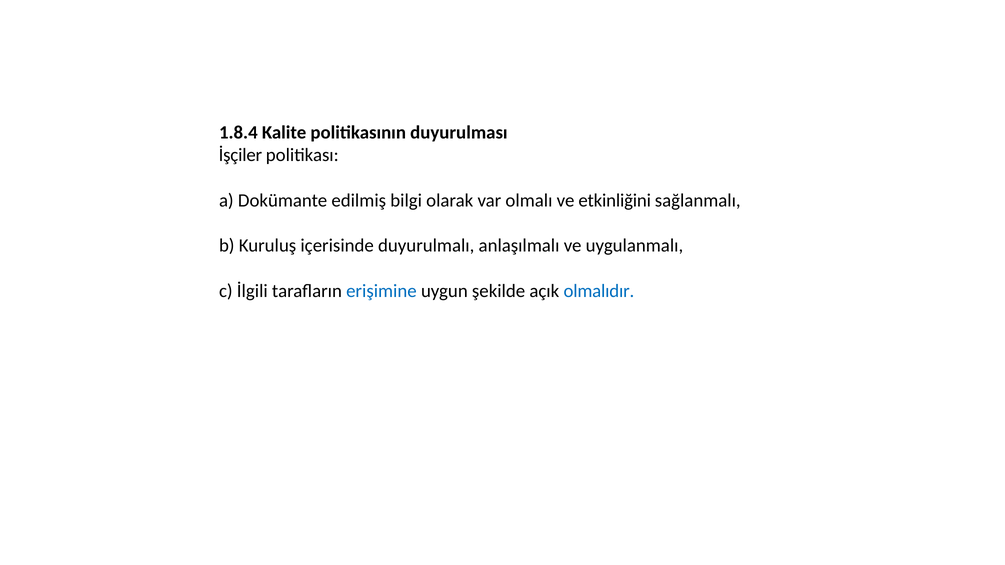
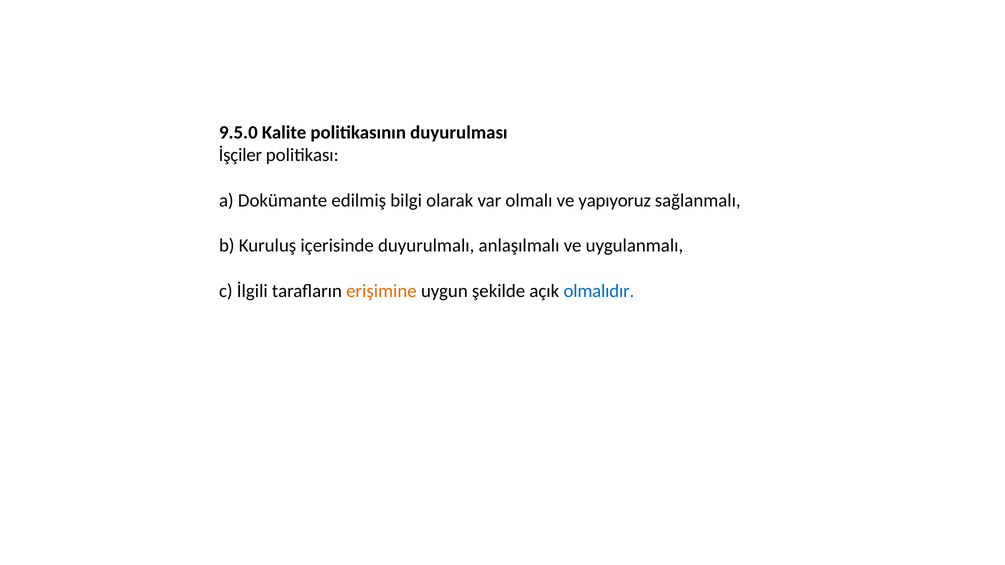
1.8.4: 1.8.4 -> 9.5.0
etkinliğini: etkinliğini -> yapıyoruz
erişimine colour: blue -> orange
